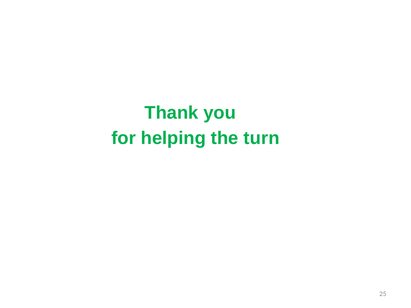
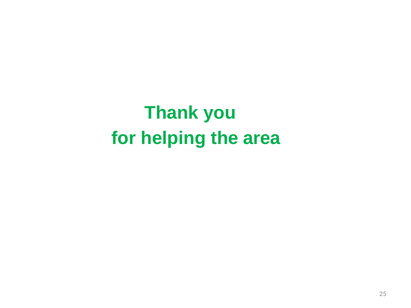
turn: turn -> area
